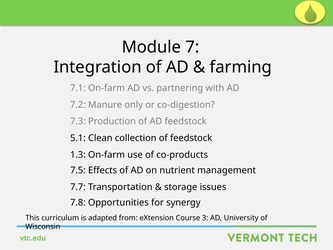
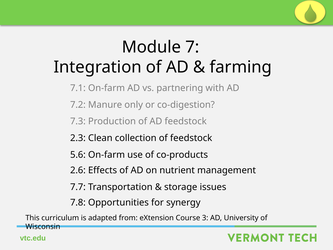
5.1: 5.1 -> 2.3
1.3: 1.3 -> 5.6
7.5: 7.5 -> 2.6
